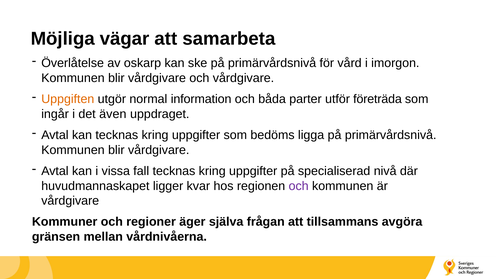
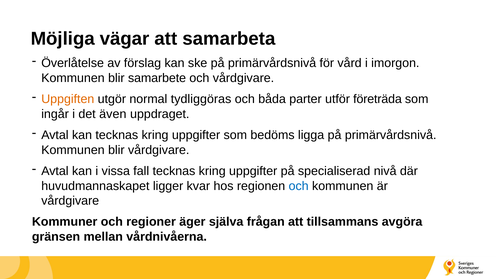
oskarp: oskarp -> förslag
vårdgivare at (157, 78): vårdgivare -> samarbete
information: information -> tydliggöras
och at (299, 186) colour: purple -> blue
